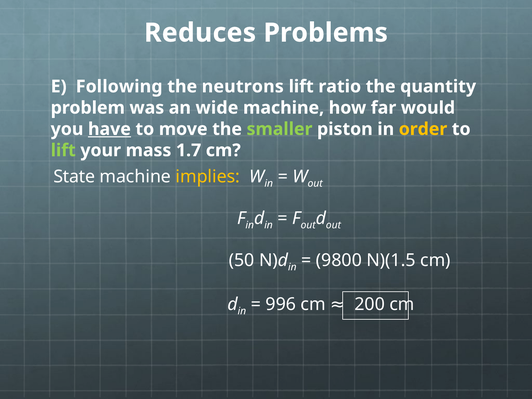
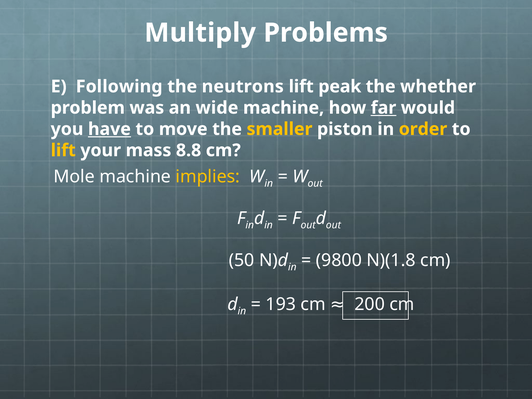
Reduces: Reduces -> Multiply
ratio: ratio -> peak
quantity: quantity -> whether
far underline: none -> present
smaller colour: light green -> yellow
lift at (63, 150) colour: light green -> yellow
1.7: 1.7 -> 8.8
State: State -> Mole
N)(1.5: N)(1.5 -> N)(1.8
996: 996 -> 193
